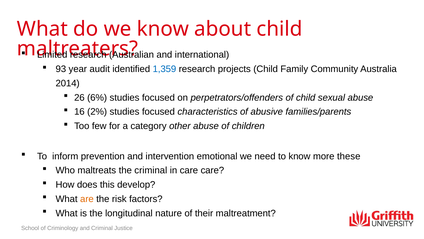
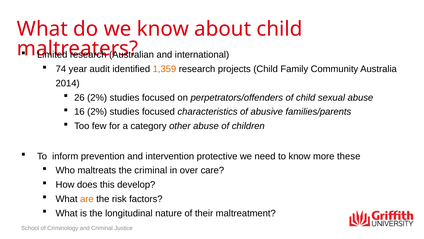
93: 93 -> 74
1,359 colour: blue -> orange
26 6%: 6% -> 2%
emotional: emotional -> protective
in care: care -> over
